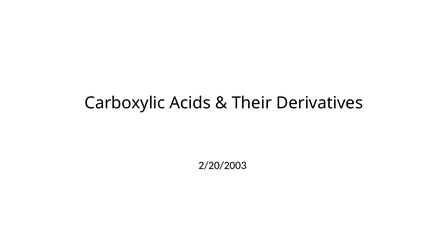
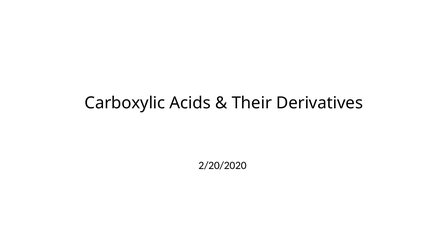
2/20/2003: 2/20/2003 -> 2/20/2020
